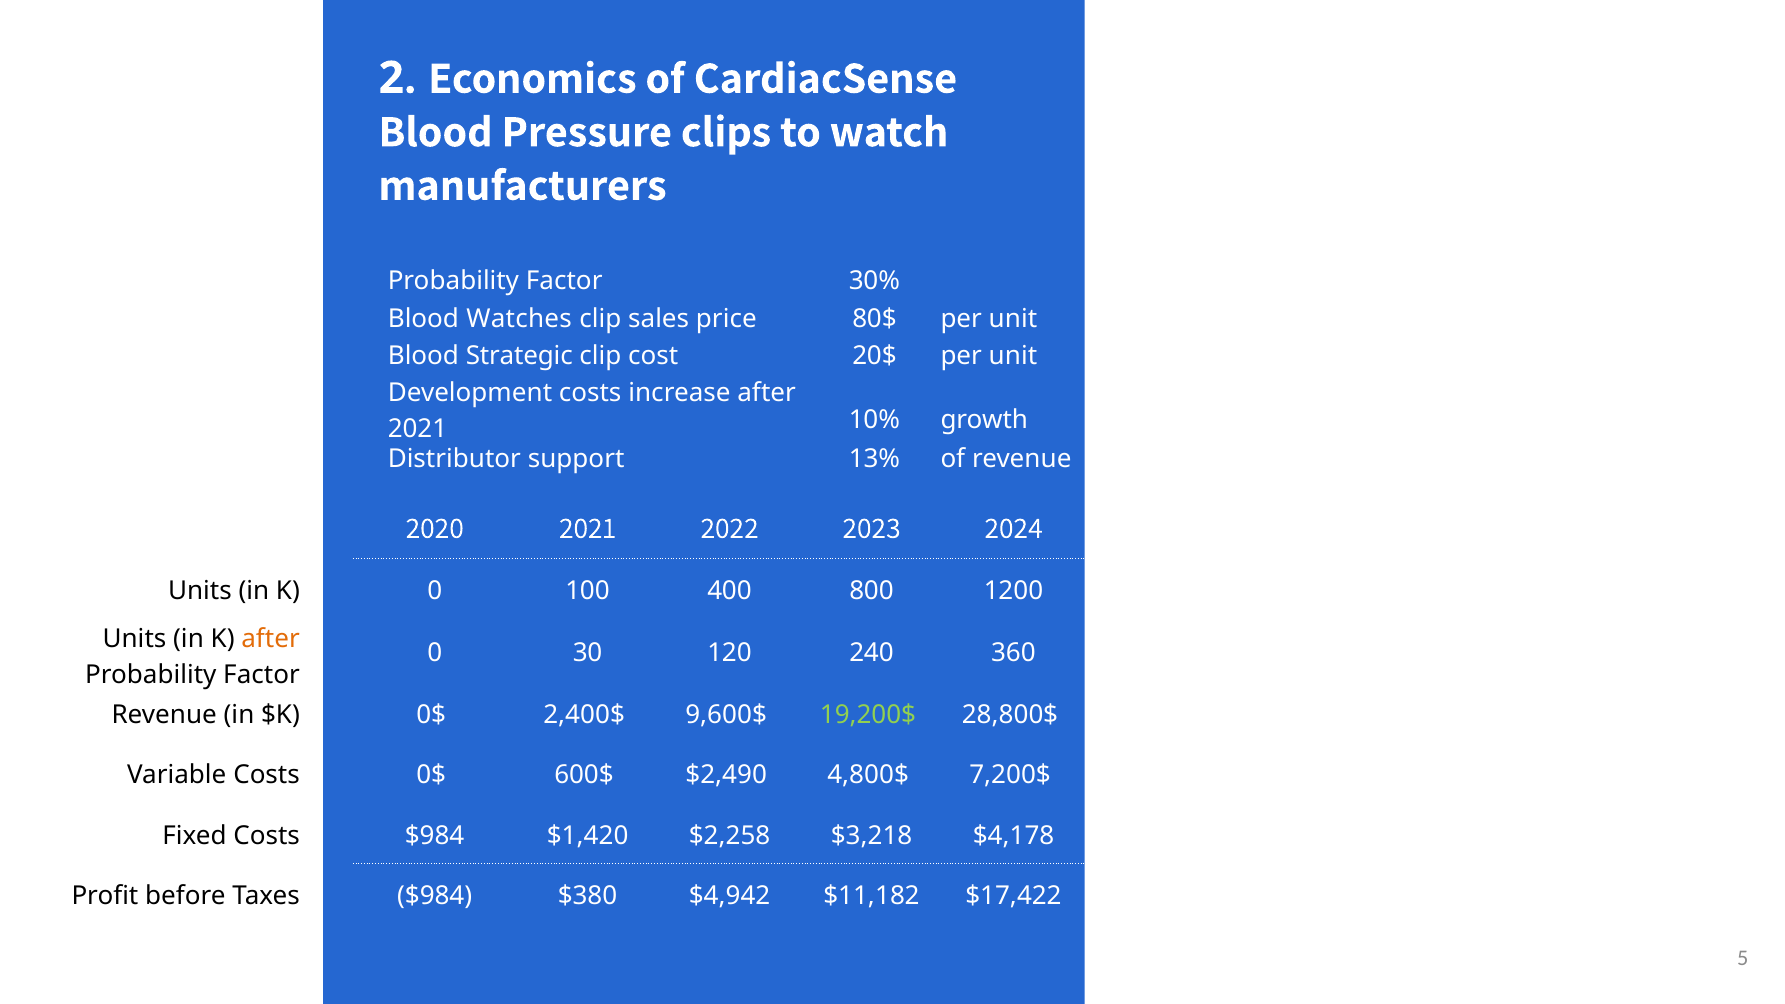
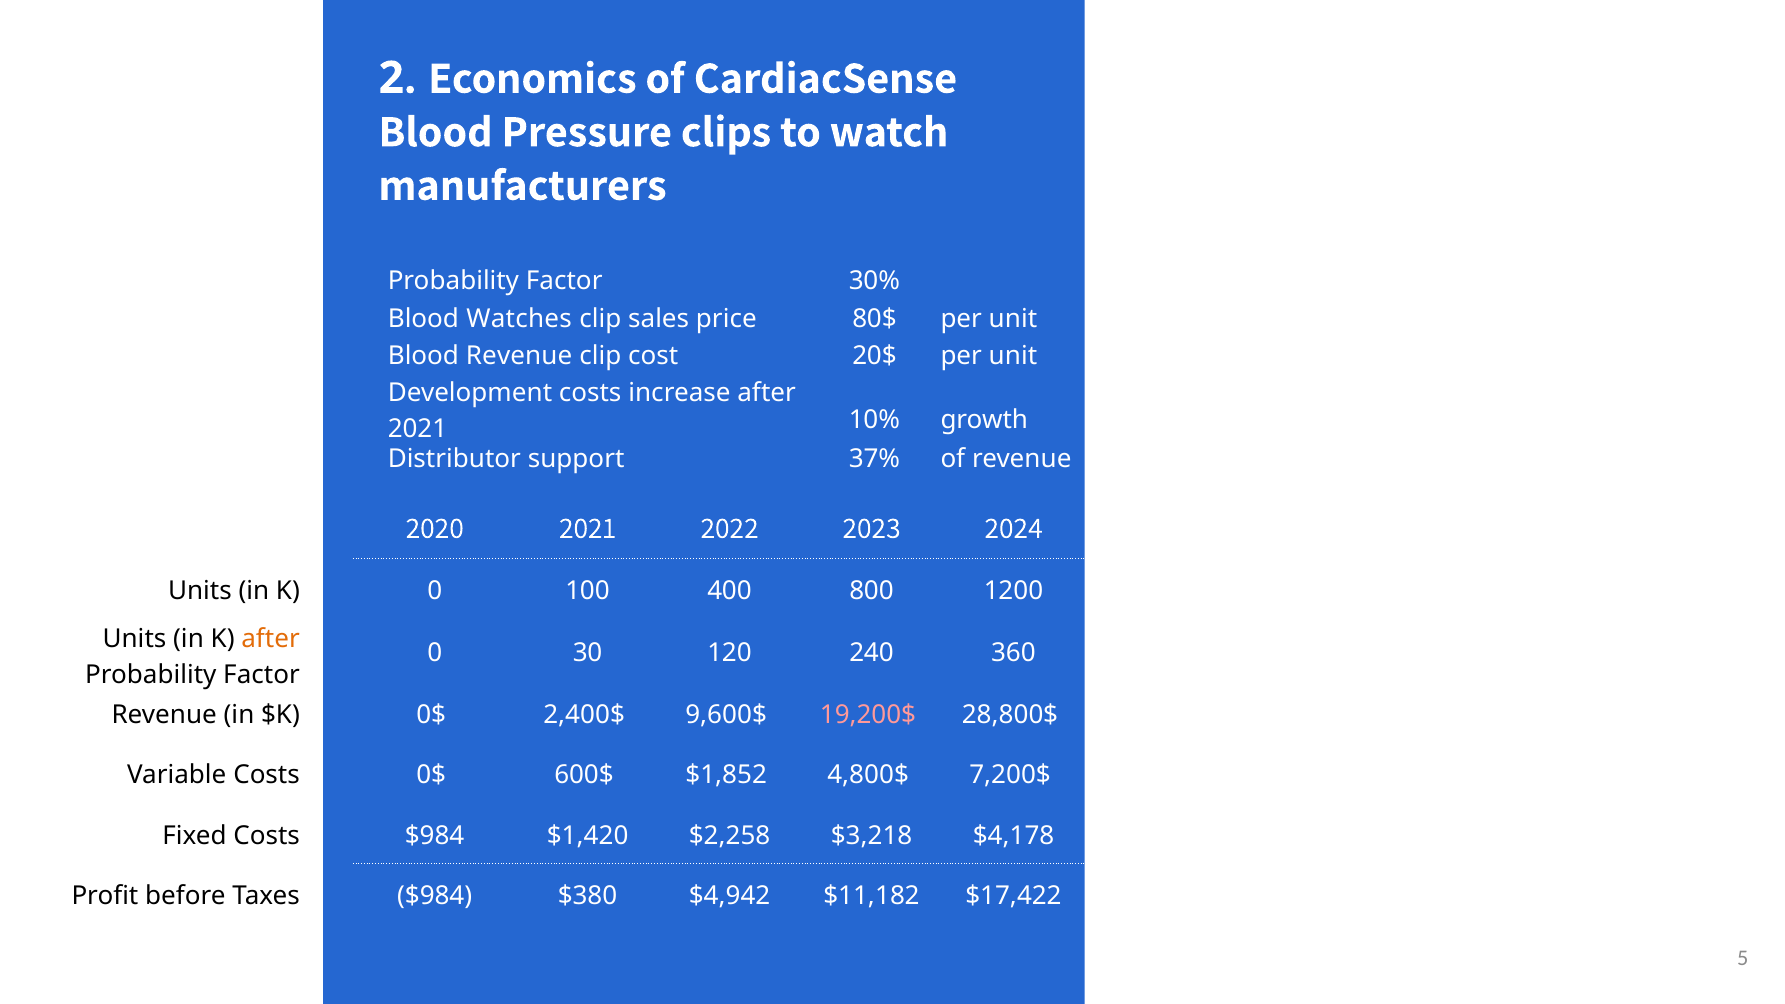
Blood Strategic: Strategic -> Revenue
13%: 13% -> 37%
19,200$ colour: light green -> pink
$2,490: $2,490 -> $1,852
